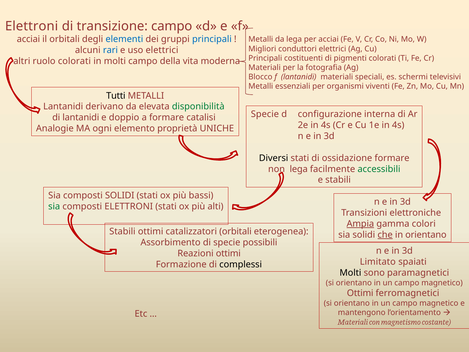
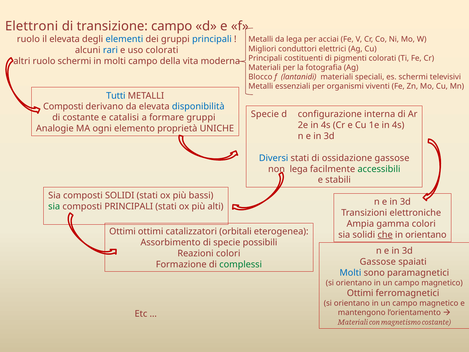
acciai at (28, 39): acciai -> ruolo
il orbitali: orbitali -> elevata
uso elettrici: elettrici -> colorati
ruolo colorati: colorati -> schermi
Tutti colour: black -> blue
Lantanidi at (63, 107): Lantanidi -> Composti
disponibilità colour: green -> blue
di lantanidi: lantanidi -> costante
doppio: doppio -> catalisi
formare catalisi: catalisi -> gruppi
Diversi colour: black -> blue
ossidazione formare: formare -> gassose
composti ELETTRONI: ELETTRONI -> PRINCIPALI
Ampia underline: present -> none
Stabili at (122, 231): Stabili -> Ottimi
Reazioni ottimi: ottimi -> colori
Limitato at (378, 262): Limitato -> Gassose
complessi colour: black -> green
Molti at (350, 273) colour: black -> blue
